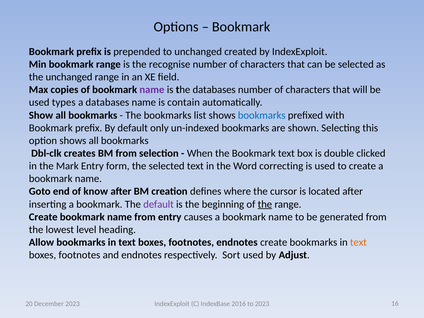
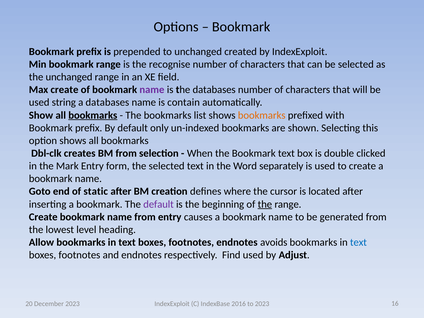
Max copies: copies -> create
types: types -> string
bookmarks at (93, 115) underline: none -> present
bookmarks at (262, 115) colour: blue -> orange
correcting: correcting -> separately
know: know -> static
endnotes create: create -> avoids
text at (358, 242) colour: orange -> blue
Sort: Sort -> Find
